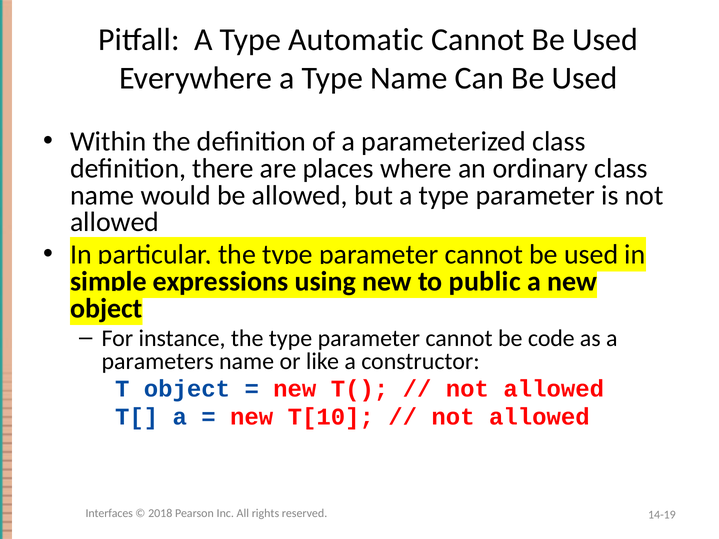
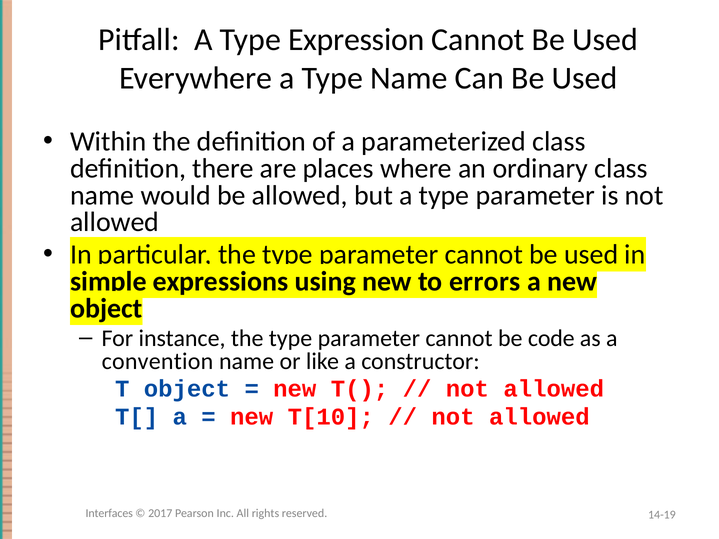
Automatic: Automatic -> Expression
public: public -> errors
parameters: parameters -> convention
2018: 2018 -> 2017
